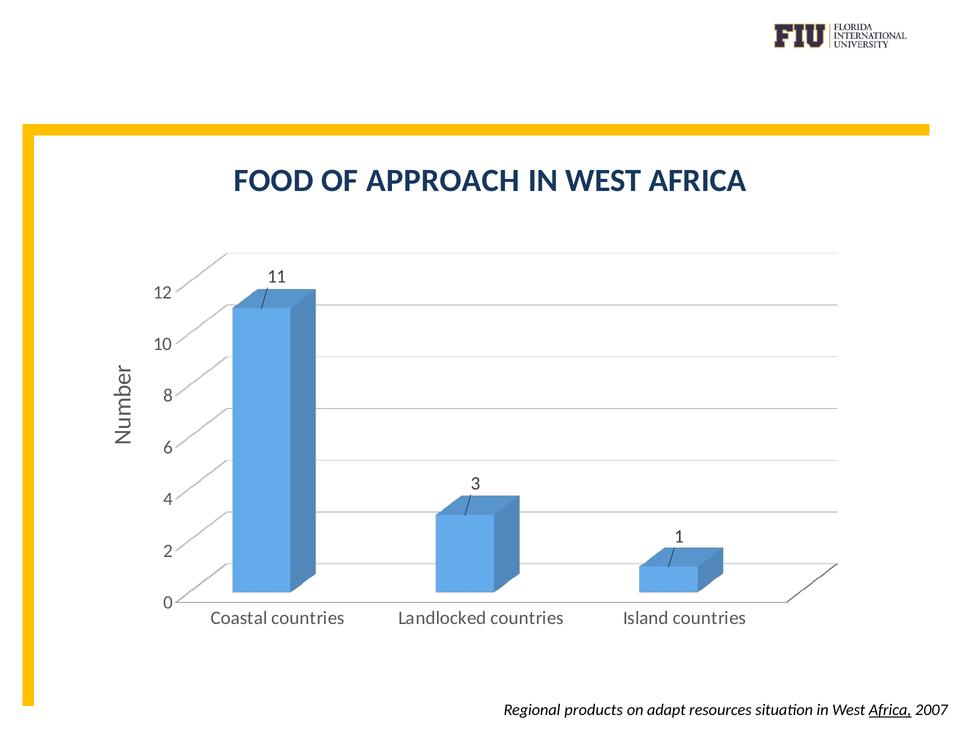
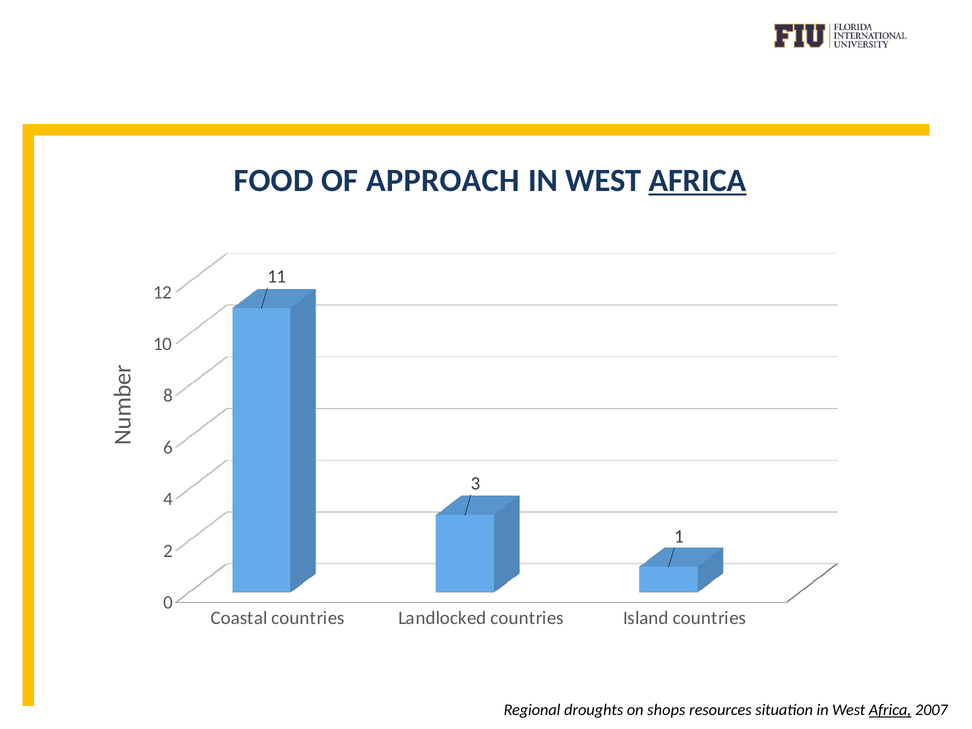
AFRICA at (698, 180) underline: none -> present
products: products -> droughts
adapt: adapt -> shops
